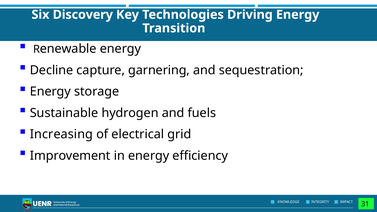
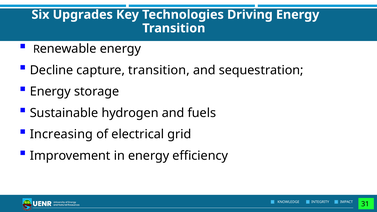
Discovery: Discovery -> Upgrades
capture garnering: garnering -> transition
